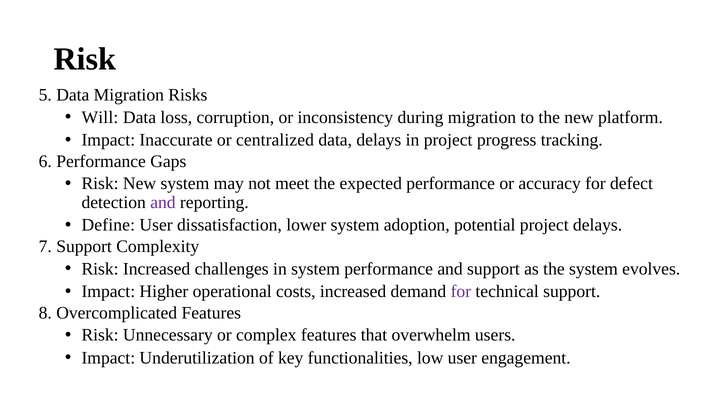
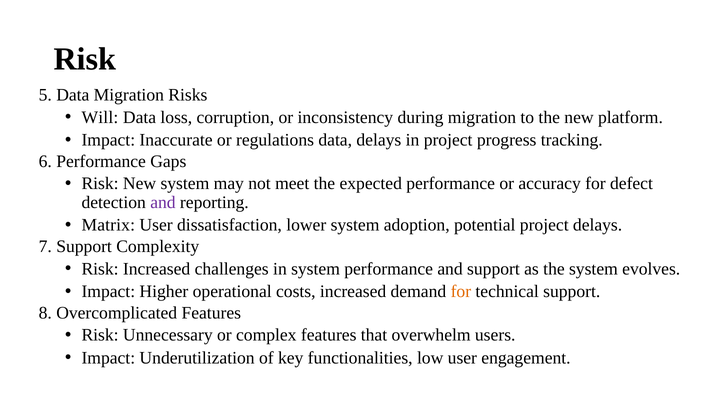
centralized: centralized -> regulations
Define: Define -> Matrix
for at (461, 292) colour: purple -> orange
